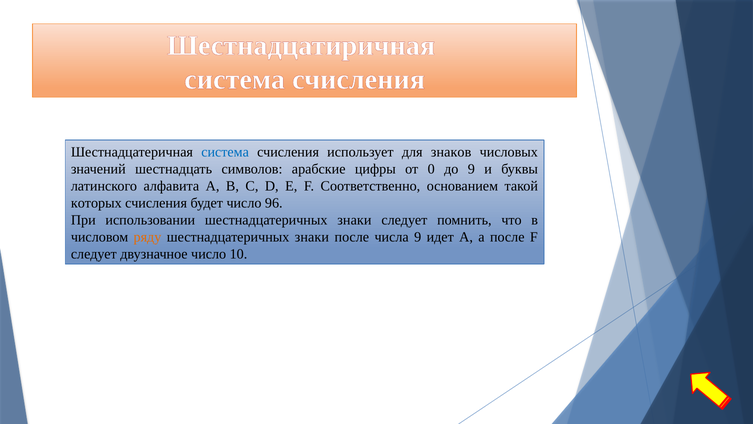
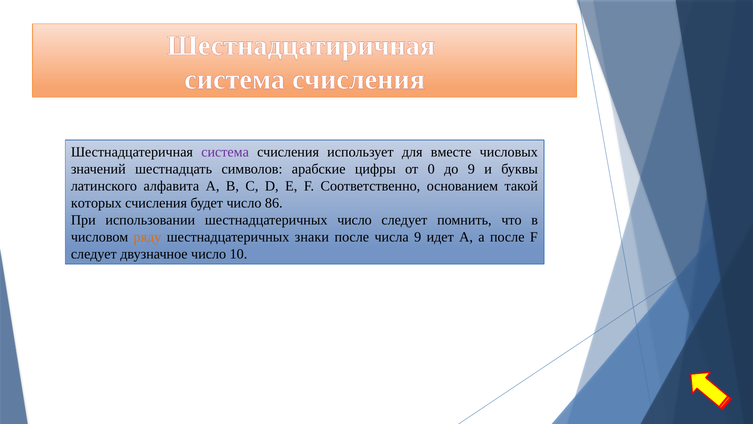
система at (225, 152) colour: blue -> purple
знаков: знаков -> вместе
96: 96 -> 86
использовании шестнадцатеричных знаки: знаки -> число
